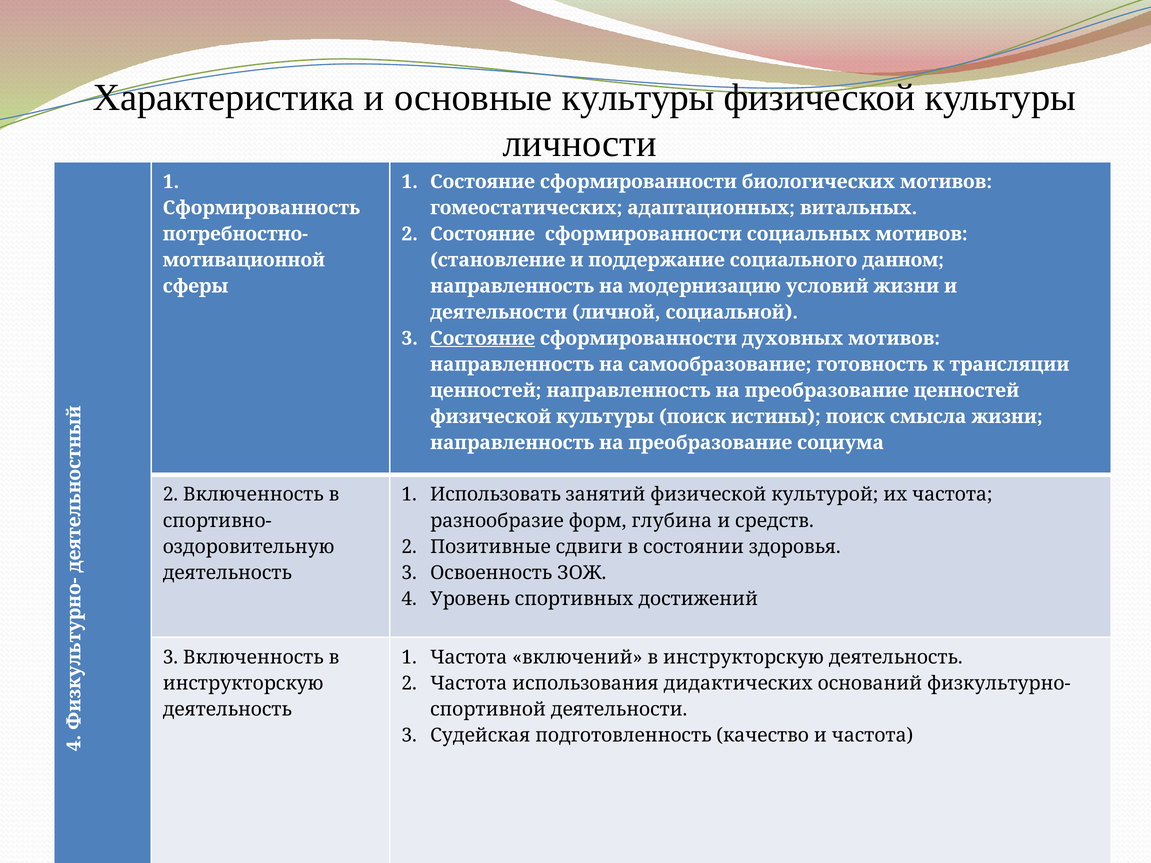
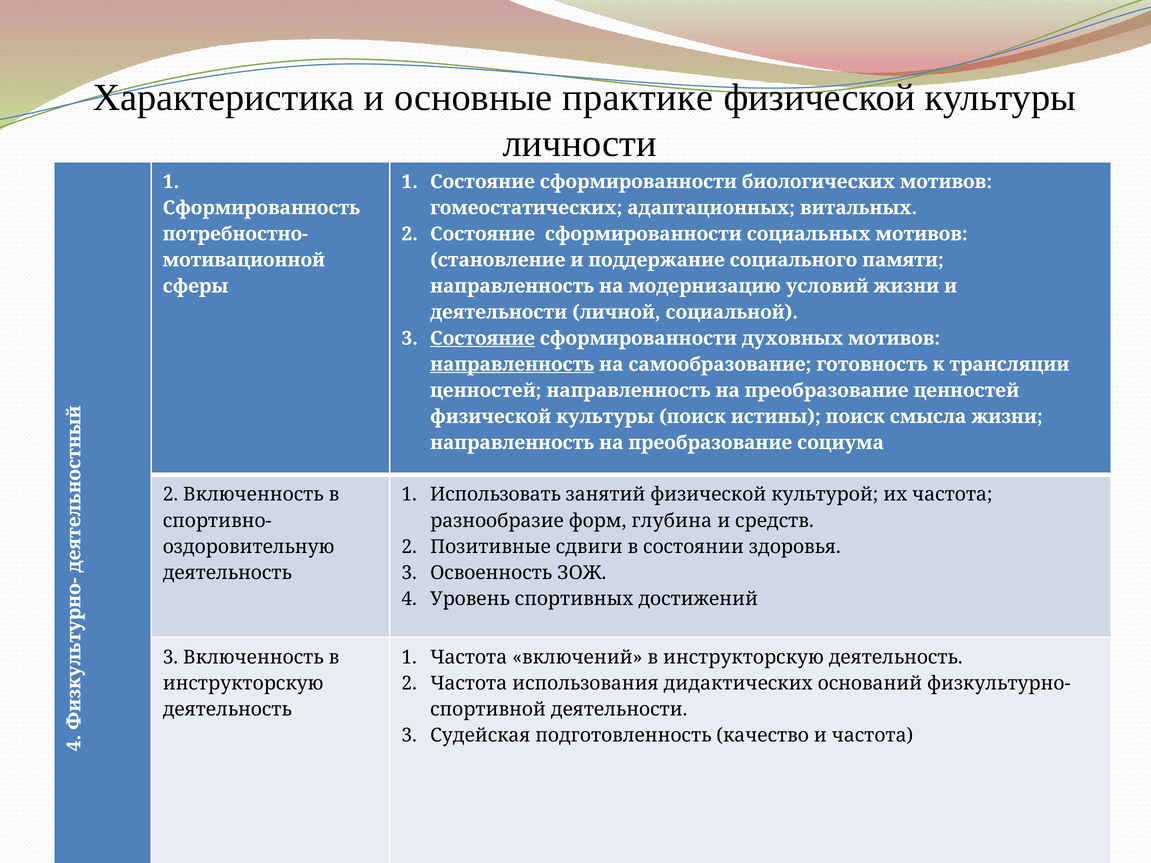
основные культуры: культуры -> практике
данном: данном -> памяти
направленность at (512, 365) underline: none -> present
